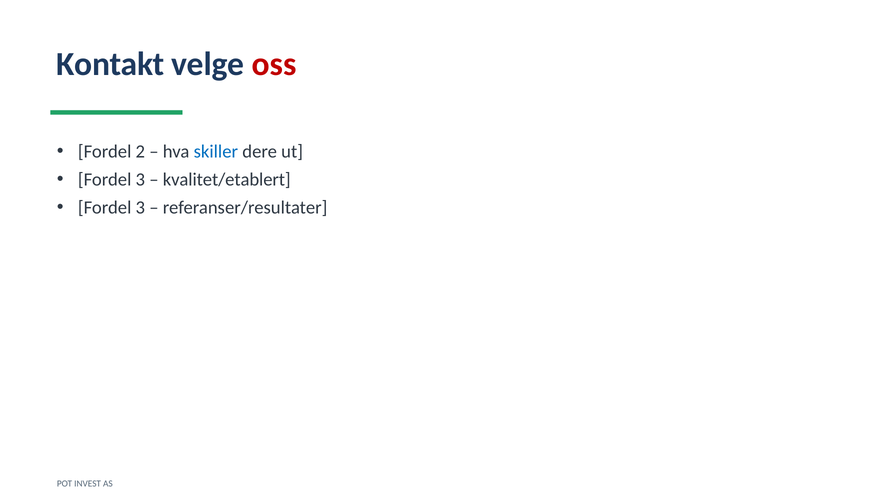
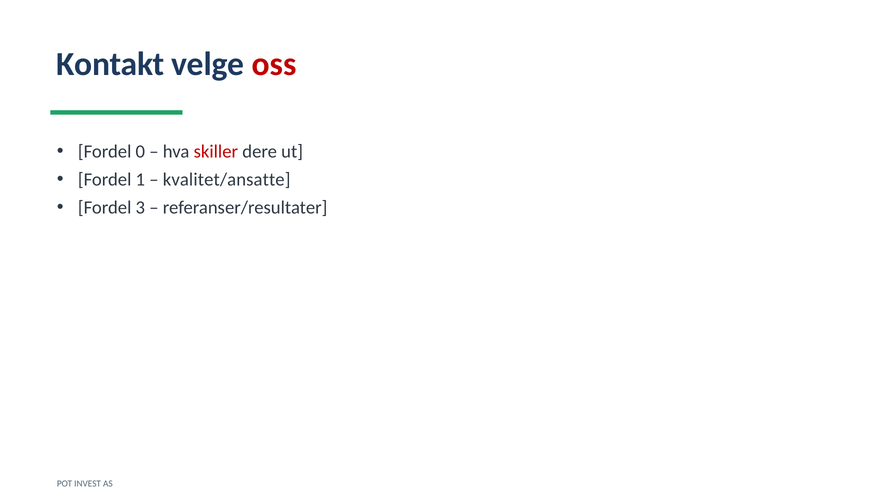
2: 2 -> 0
skiller colour: blue -> red
3 at (140, 180): 3 -> 1
kvalitet/etablert: kvalitet/etablert -> kvalitet/ansatte
